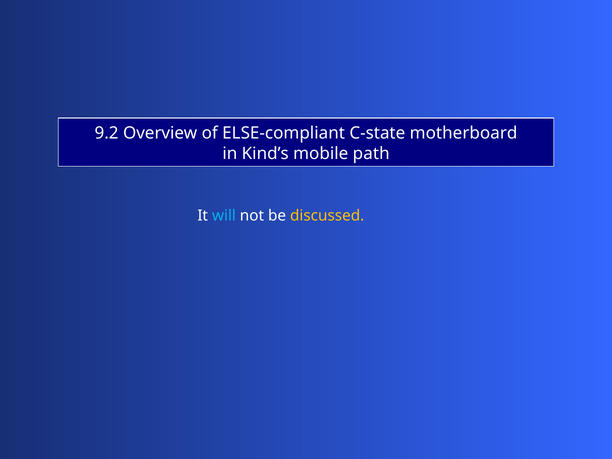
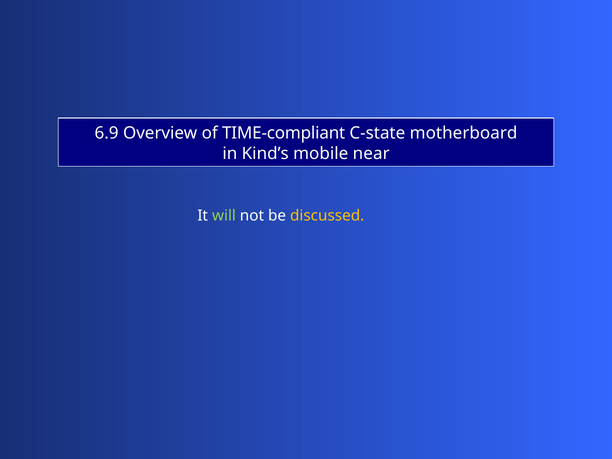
9.2: 9.2 -> 6.9
ELSE-compliant: ELSE-compliant -> TIME-compliant
path: path -> near
will colour: light blue -> light green
